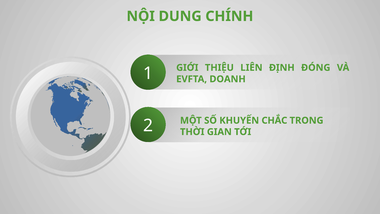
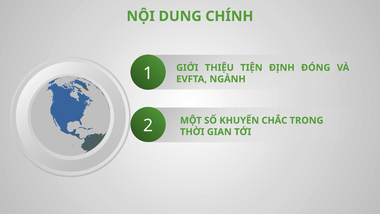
LIÊN: LIÊN -> TIỆN
DOANH: DOANH -> NGÀNH
